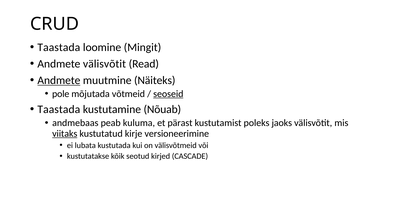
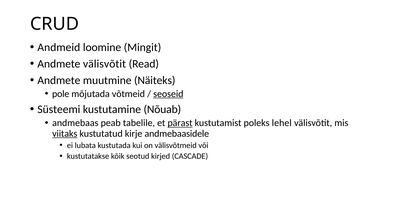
Taastada at (59, 47): Taastada -> Andmeid
Andmete at (59, 81) underline: present -> none
Taastada at (59, 110): Taastada -> Süsteemi
kuluma: kuluma -> tabelile
pärast underline: none -> present
jaoks: jaoks -> lehel
versioneerimine: versioneerimine -> andmebaasidele
